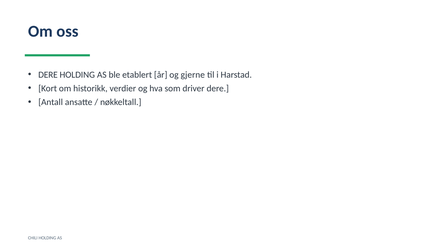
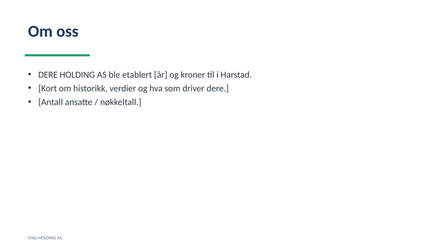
gjerne: gjerne -> kroner
